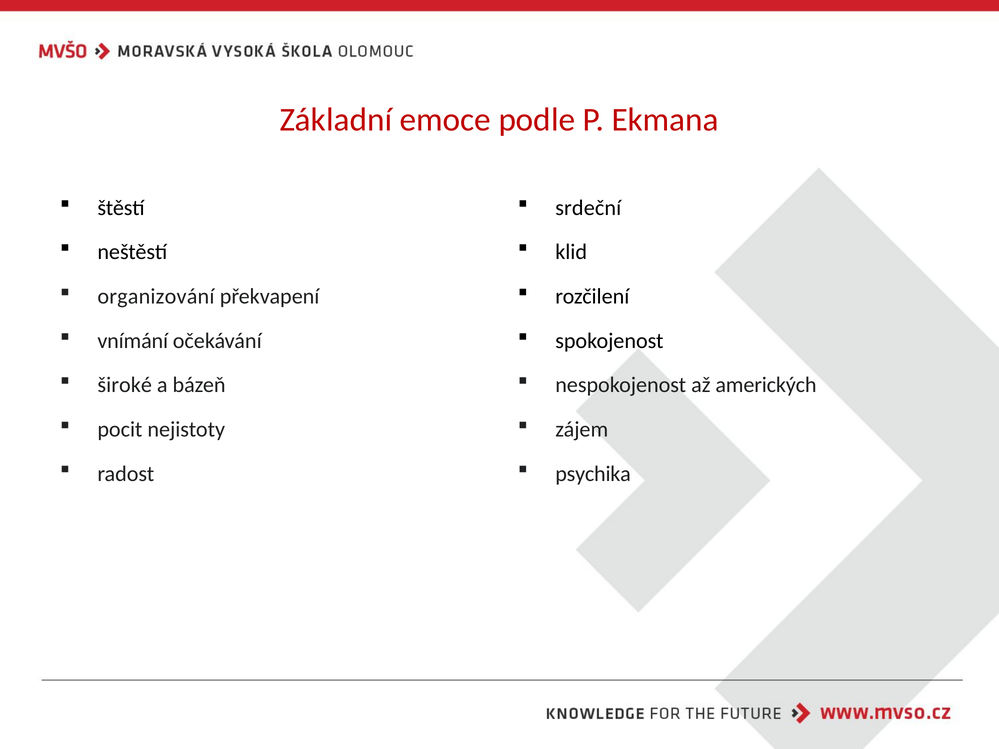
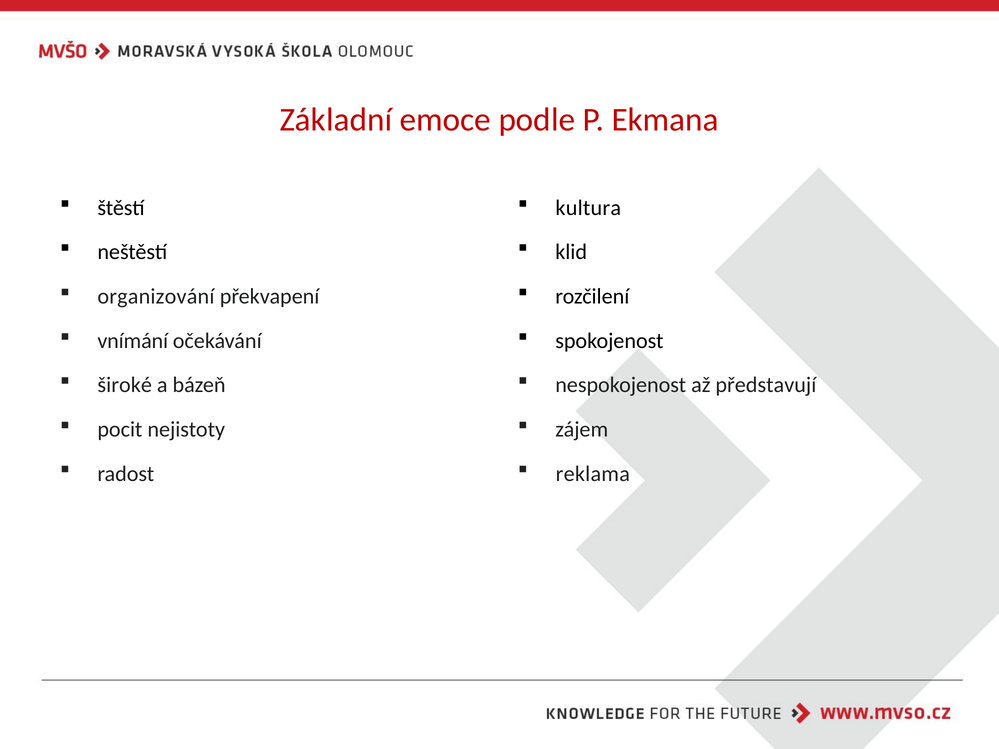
srdeční: srdeční -> kultura
amerických: amerických -> představují
psychika: psychika -> reklama
